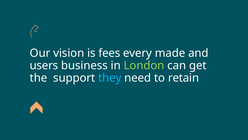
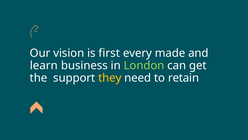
fees: fees -> first
users: users -> learn
they colour: light blue -> yellow
